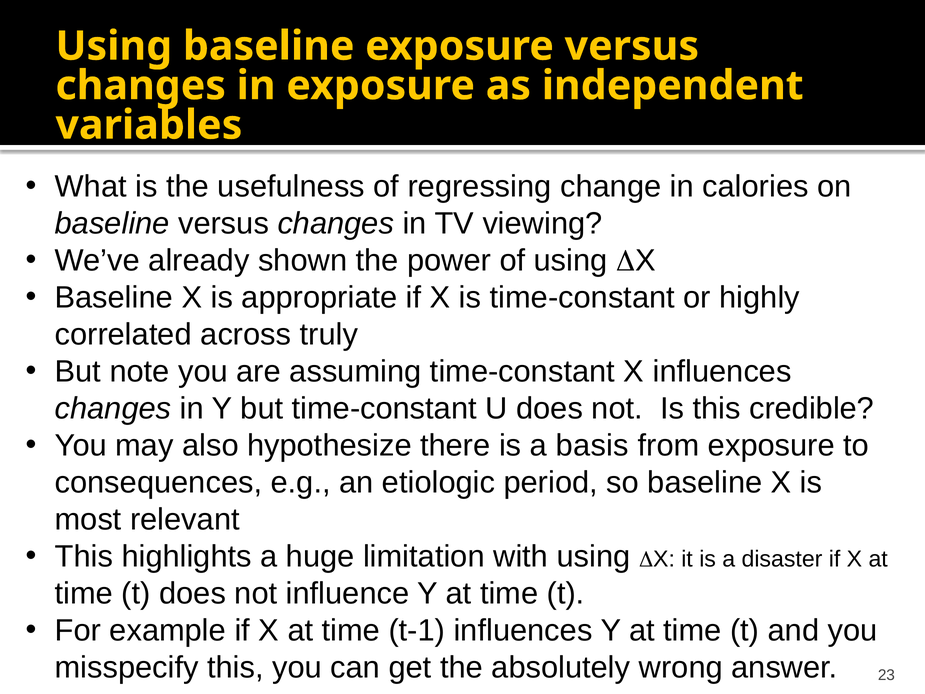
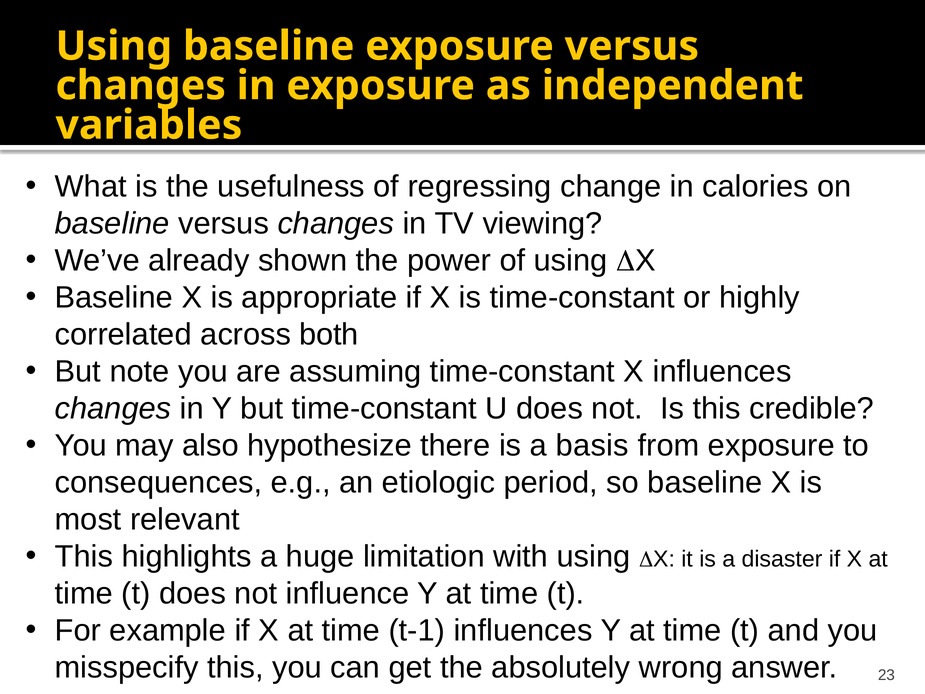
truly: truly -> both
